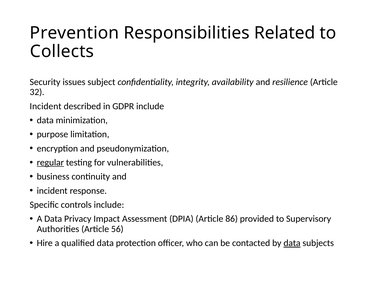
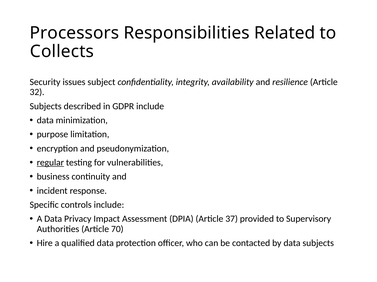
Prevention: Prevention -> Processors
Incident at (46, 106): Incident -> Subjects
86: 86 -> 37
56: 56 -> 70
data at (292, 244) underline: present -> none
